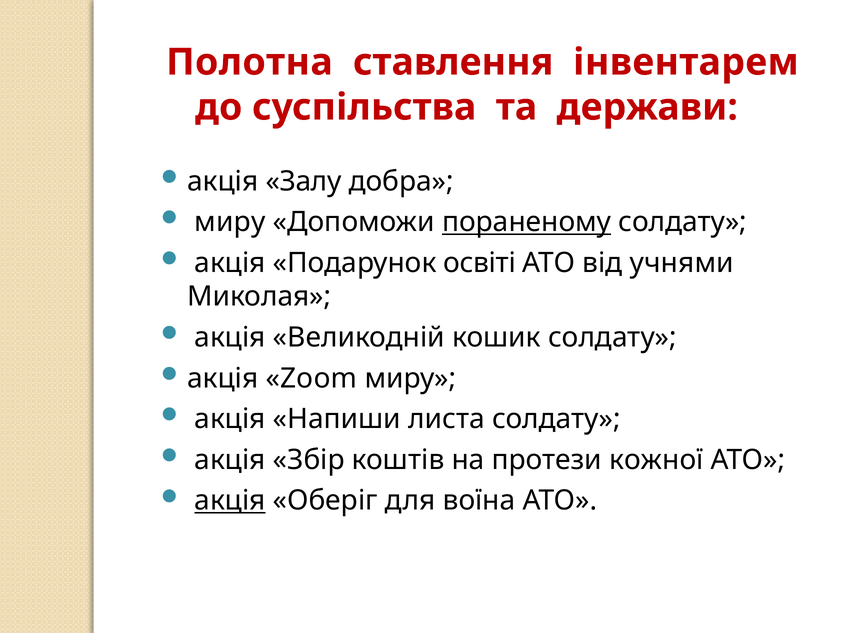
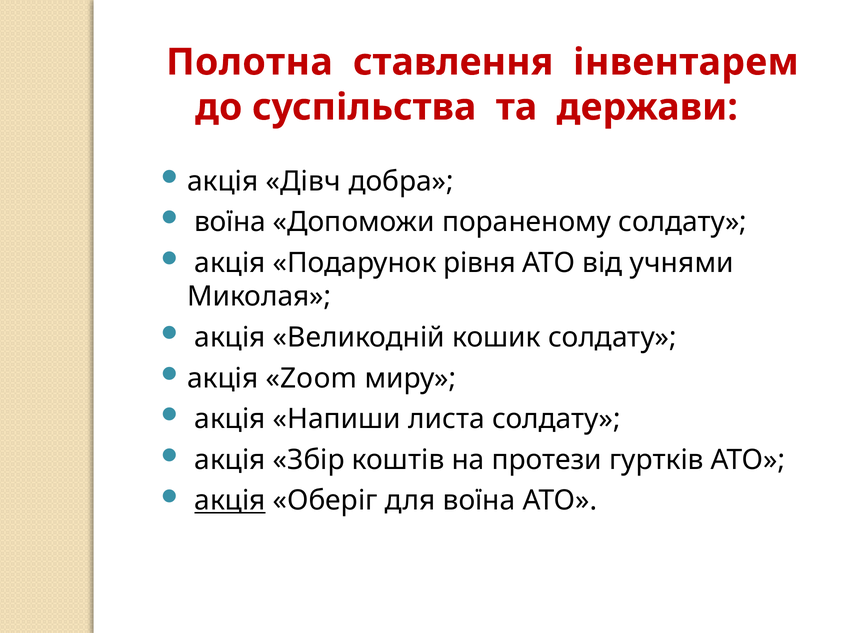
Залу: Залу -> Дівч
миру at (230, 222): миру -> воїна
пораненому underline: present -> none
освіті: освіті -> рівня
кожної: кожної -> гуртків
